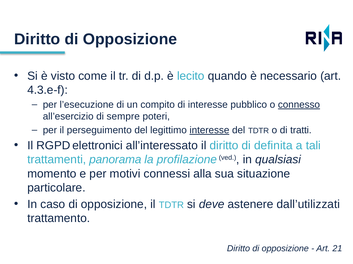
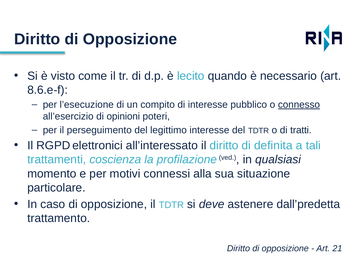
4.3.e-f: 4.3.e-f -> 8.6.e-f
sempre: sempre -> opinioni
interesse at (209, 130) underline: present -> none
panorama: panorama -> coscienza
dall’utilizzati: dall’utilizzati -> dall’predetta
